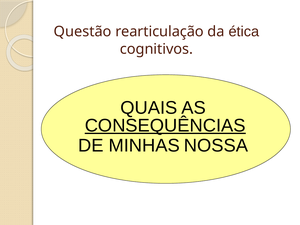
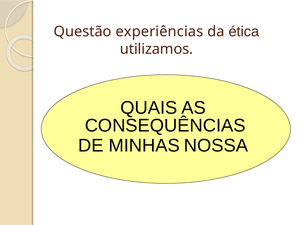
rearticulação: rearticulação -> experiências
cognitivos: cognitivos -> utilizamos
CONSEQUÊNCIAS underline: present -> none
